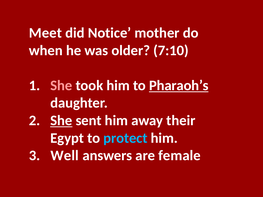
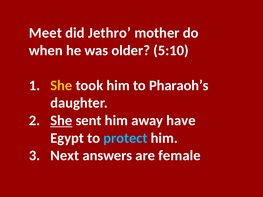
Notice: Notice -> Jethro
7:10: 7:10 -> 5:10
She at (61, 86) colour: pink -> yellow
Pharaoh’s underline: present -> none
their: their -> have
Well: Well -> Next
